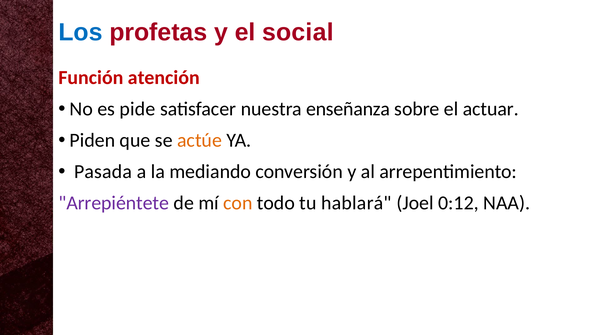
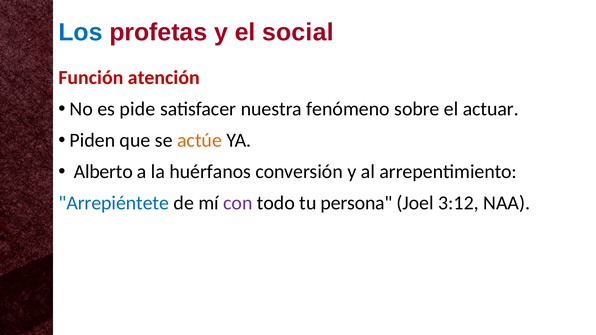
enseñanza: enseñanza -> fenómeno
Pasada: Pasada -> Alberto
mediando: mediando -> huérfanos
Arrepiéntete colour: purple -> blue
con colour: orange -> purple
hablará: hablará -> persona
0:12: 0:12 -> 3:12
